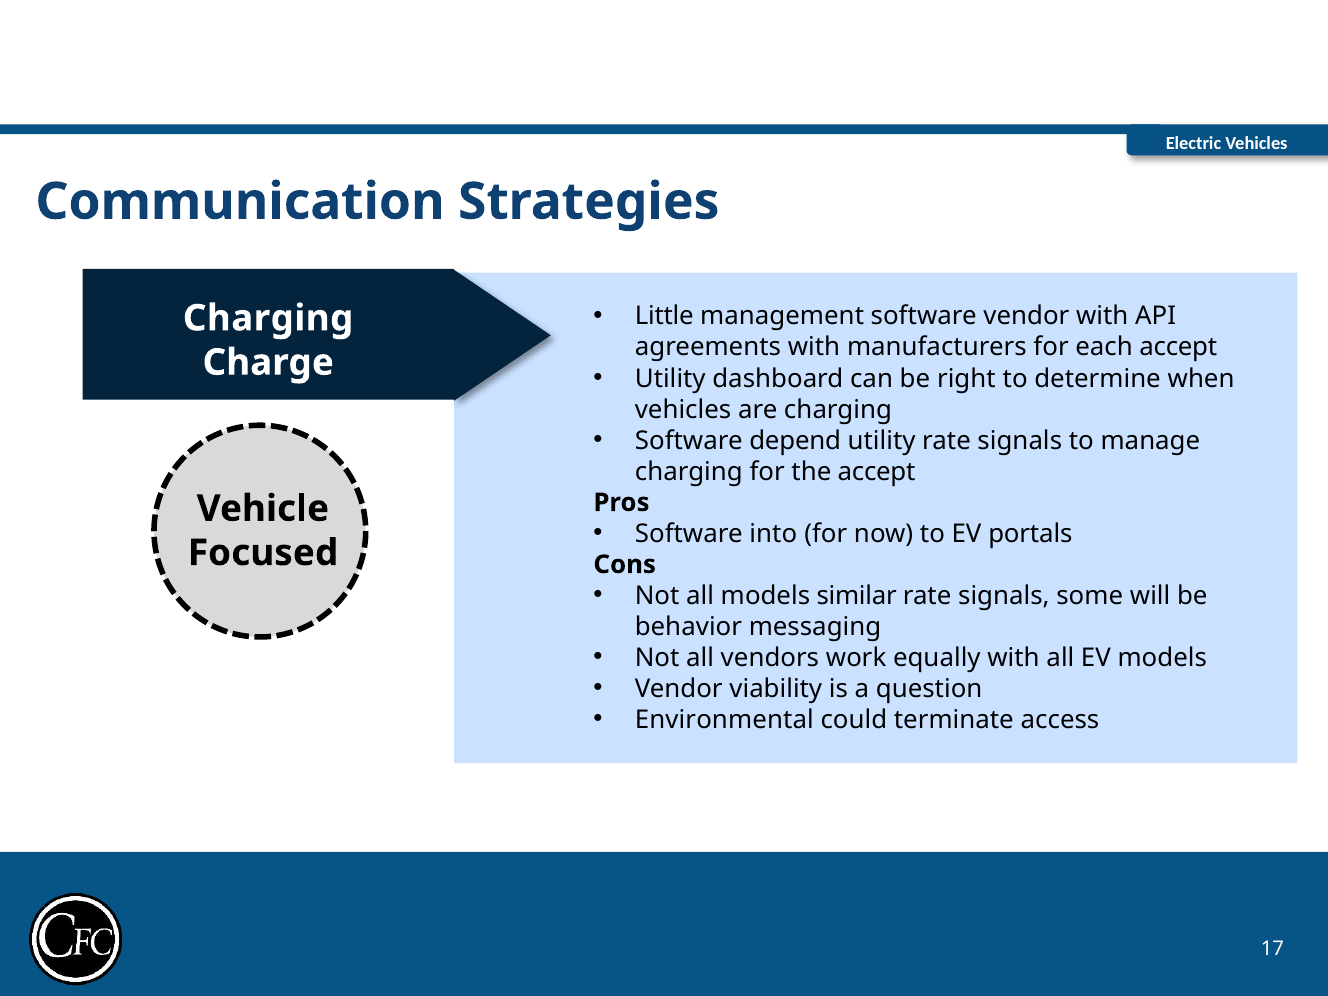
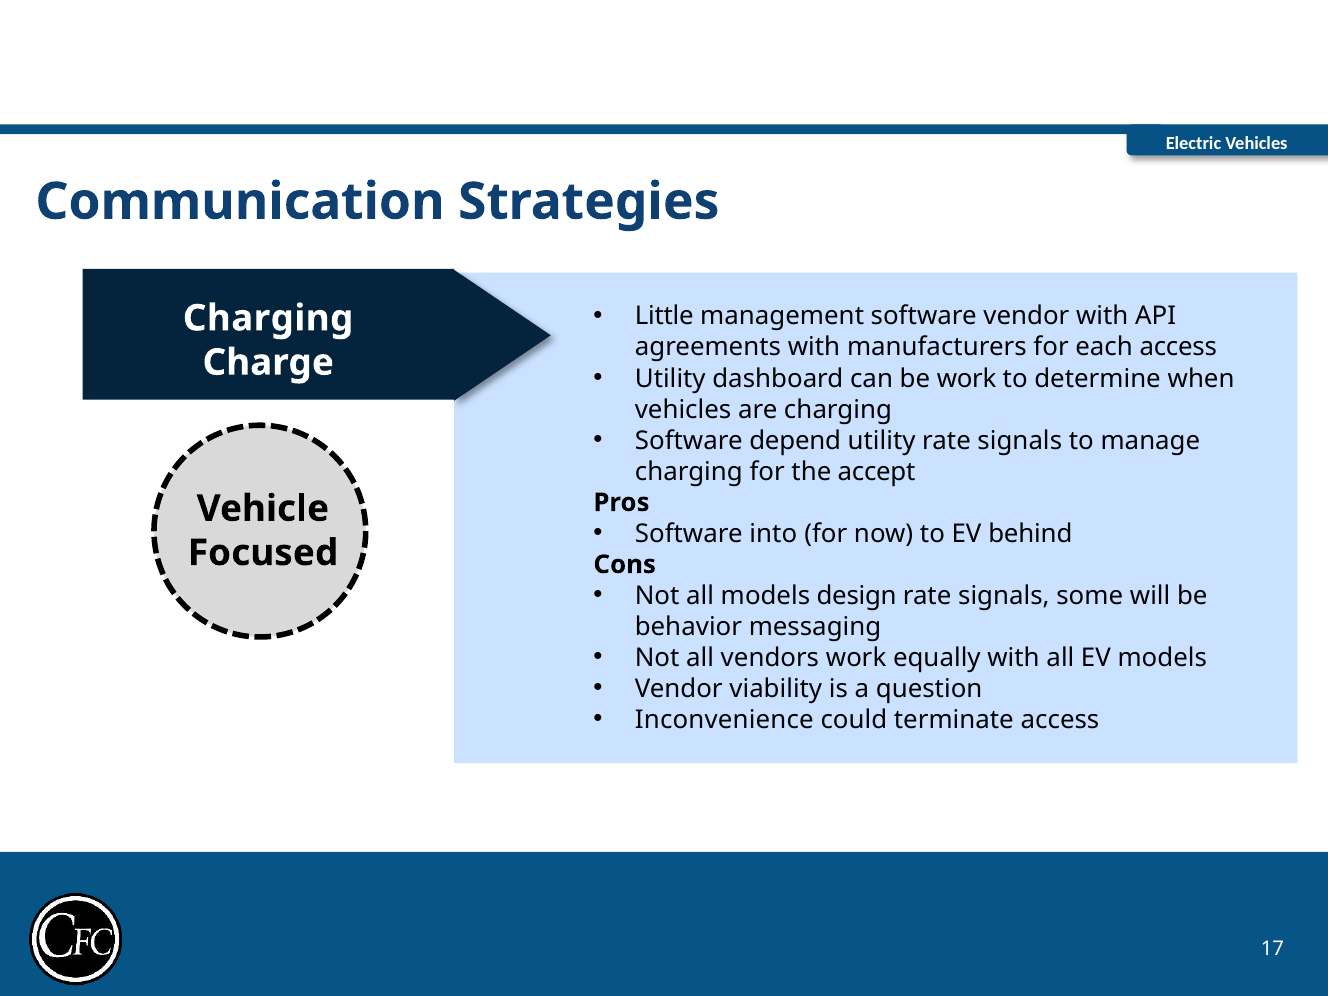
each accept: accept -> access
be right: right -> work
portals: portals -> behind
similar: similar -> design
Environmental: Environmental -> Inconvenience
